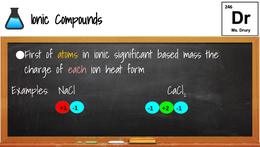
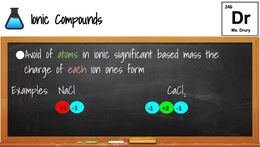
First: First -> Avoid
atoms colour: yellow -> light green
heat: heat -> ones
